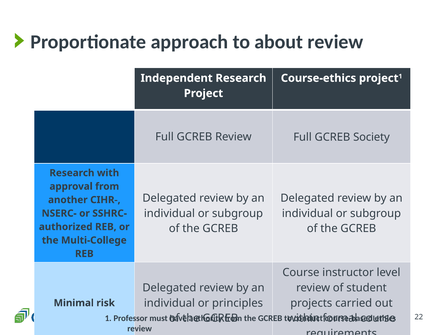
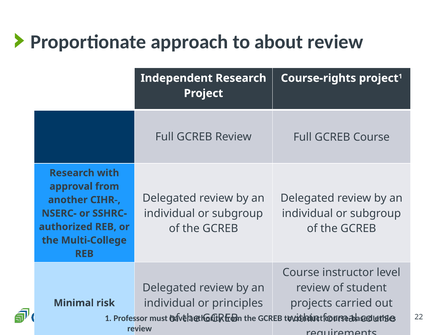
Course-ethics: Course-ethics -> Course-rights
Full GCREB Society: Society -> Course
